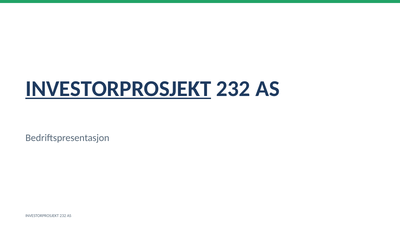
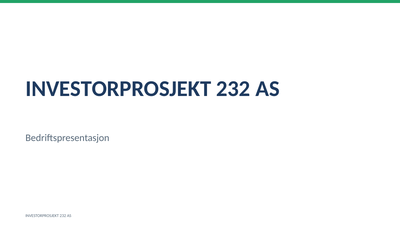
INVESTORPROSJEKT at (118, 89) underline: present -> none
